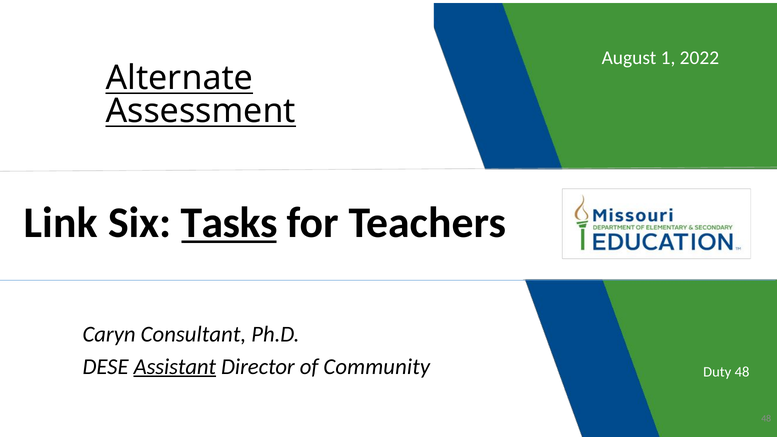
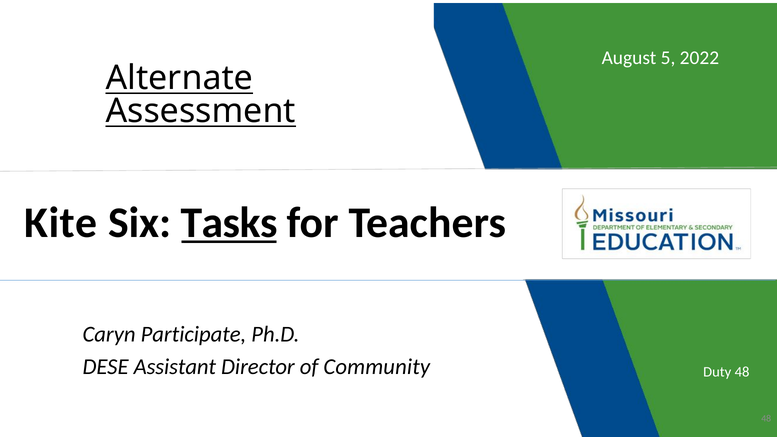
1: 1 -> 5
Link: Link -> Kite
Consultant: Consultant -> Participate
Assistant underline: present -> none
